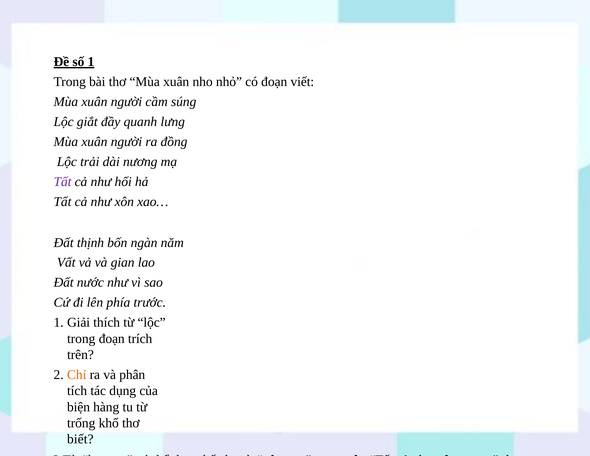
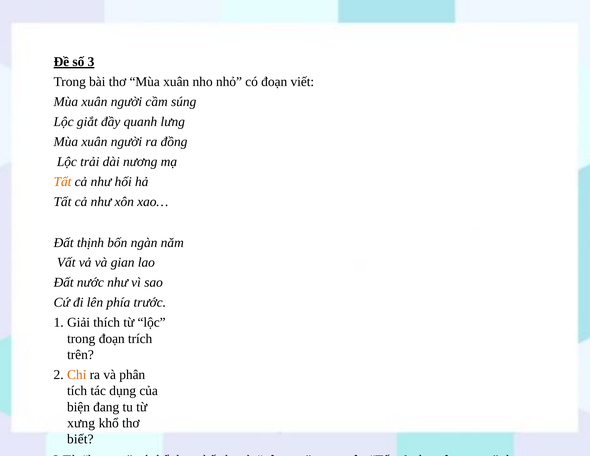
số 1: 1 -> 3
Tất at (63, 182) colour: purple -> orange
hàng: hàng -> đang
trống: trống -> xưng
